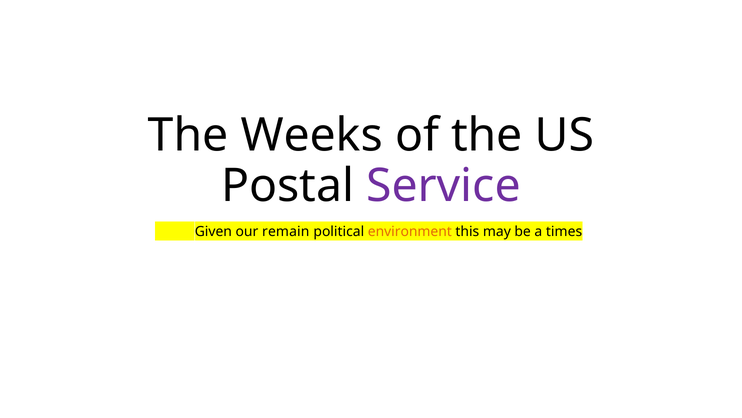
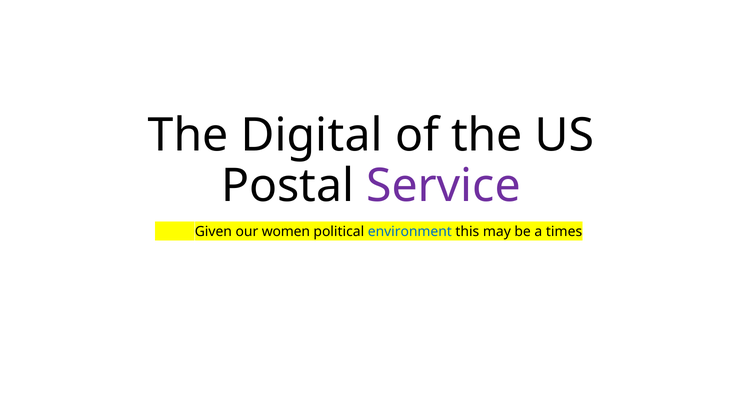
Weeks: Weeks -> Digital
remain: remain -> women
environment colour: orange -> blue
